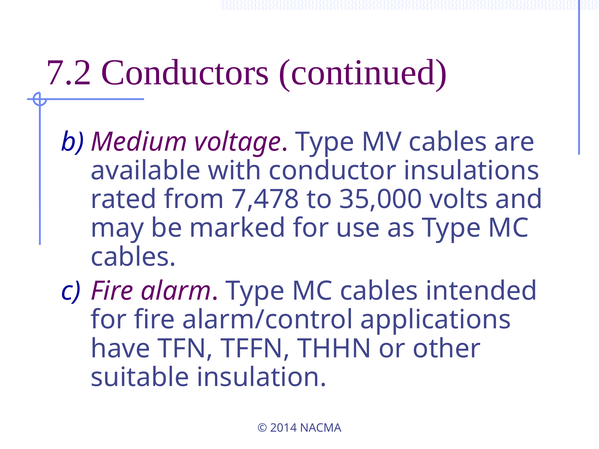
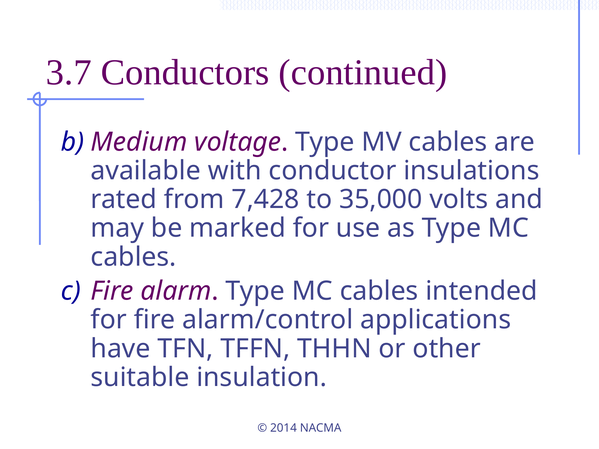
7.2: 7.2 -> 3.7
7,478: 7,478 -> 7,428
